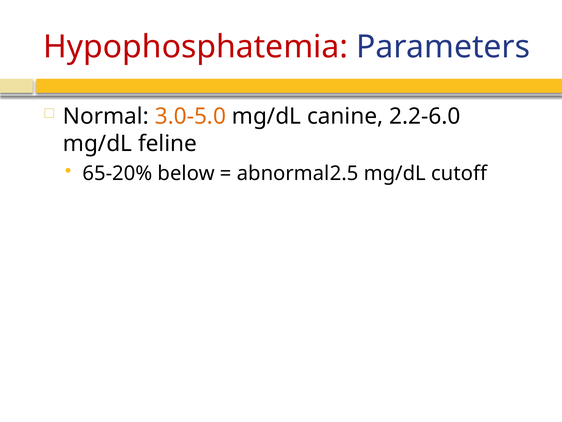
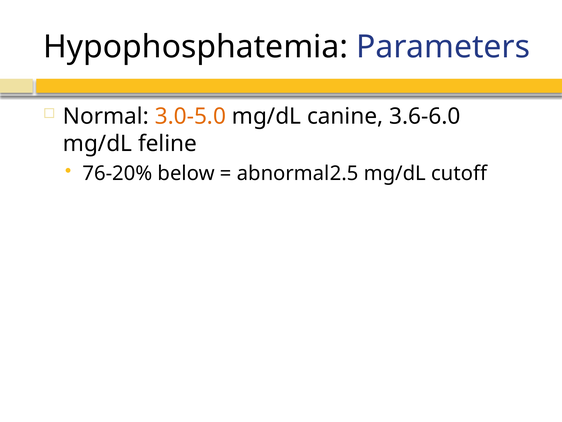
Hypophosphatemia colour: red -> black
2.2-6.0: 2.2-6.0 -> 3.6-6.0
65-20%: 65-20% -> 76-20%
